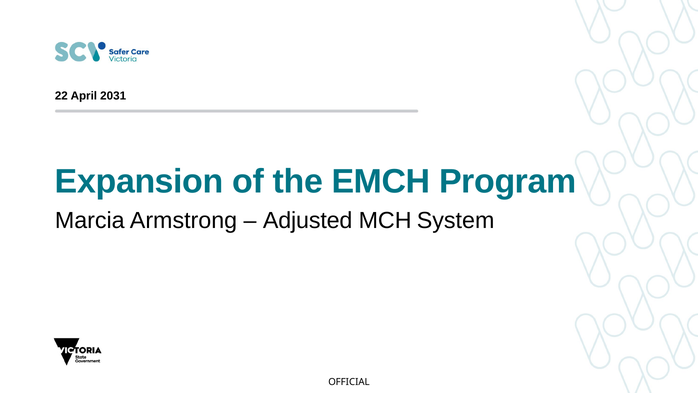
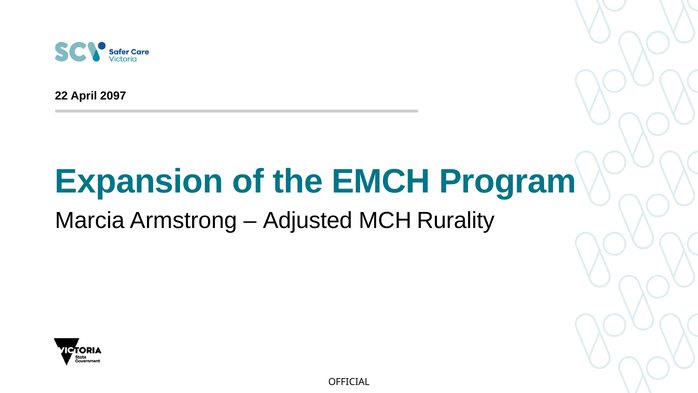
2031: 2031 -> 2097
System: System -> Rurality
